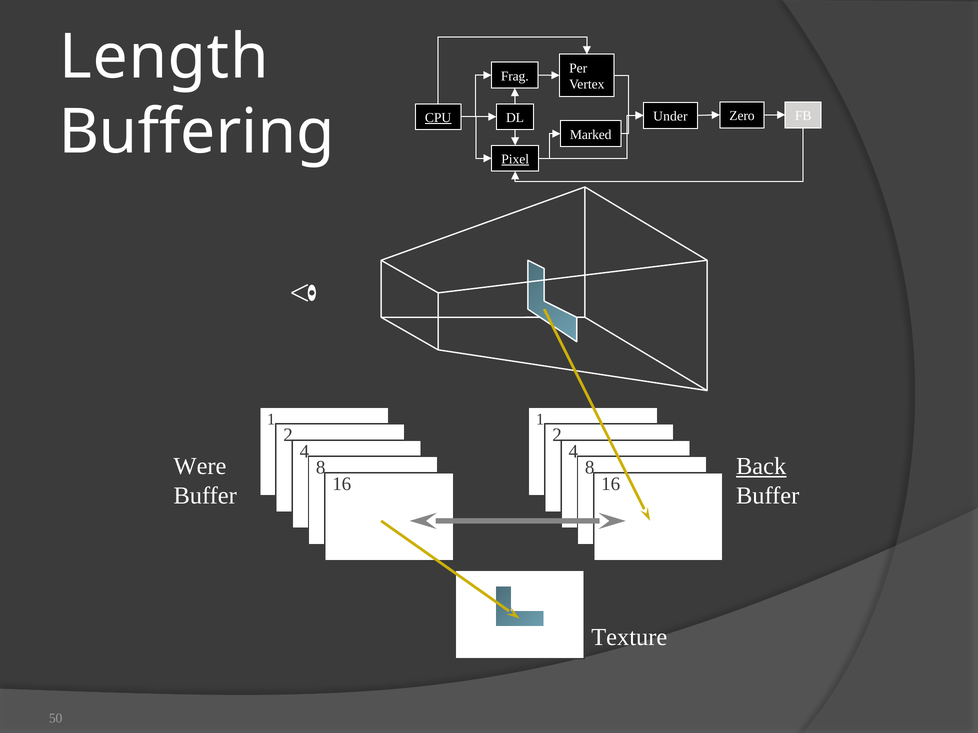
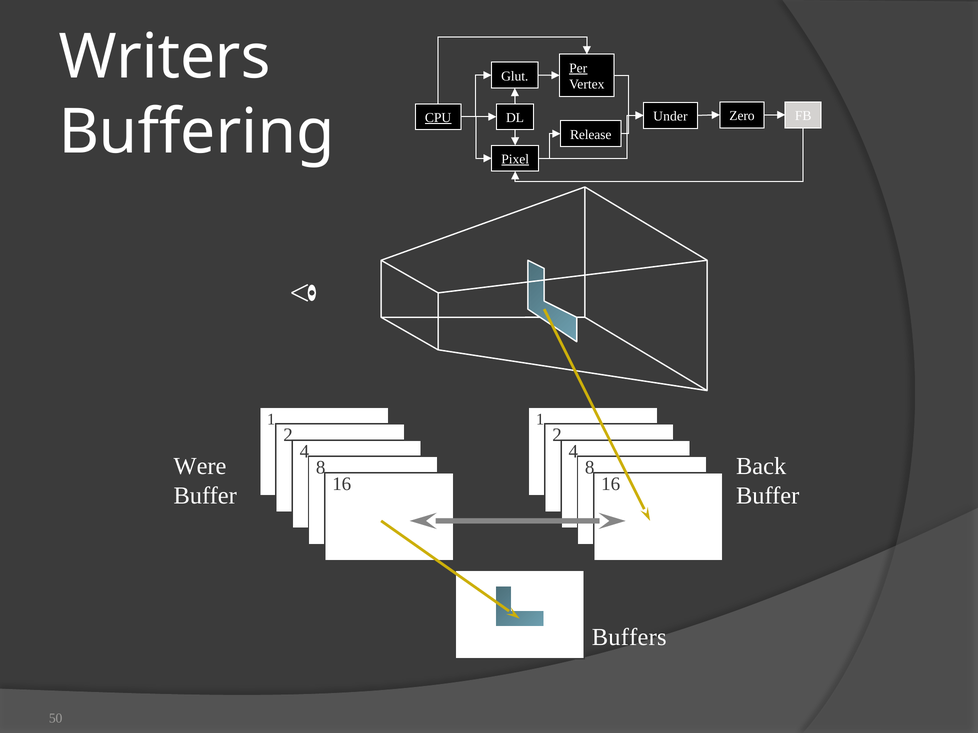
Length: Length -> Writers
Per at (578, 68) underline: none -> present
Frag at (515, 76): Frag -> Glut
Marked: Marked -> Release
Back underline: present -> none
Texture at (629, 638): Texture -> Buffers
